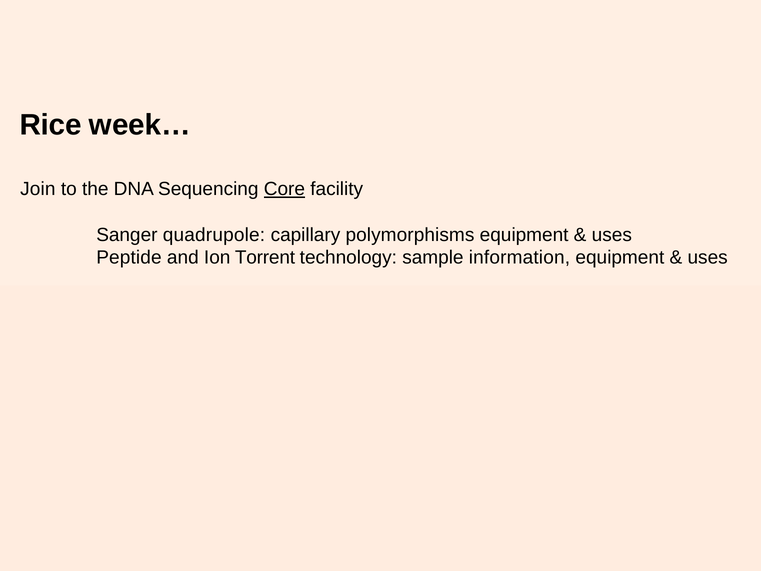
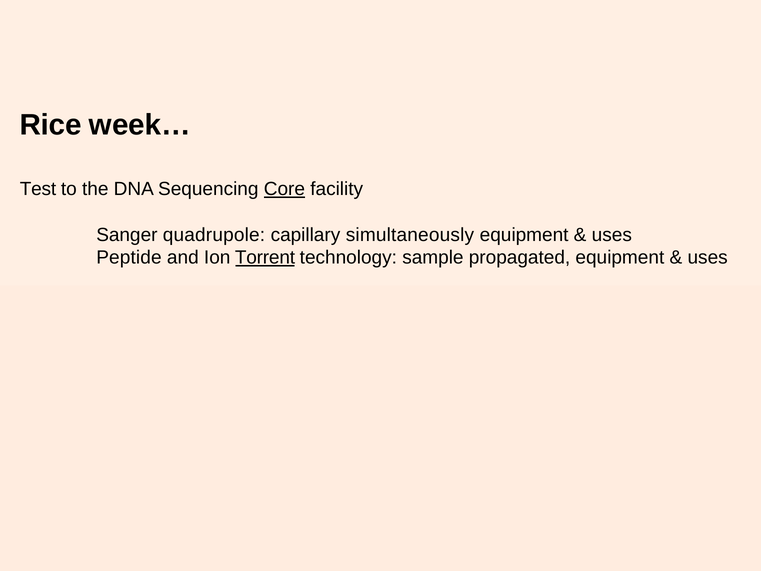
Join: Join -> Test
polymorphisms: polymorphisms -> simultaneously
Torrent underline: none -> present
information: information -> propagated
